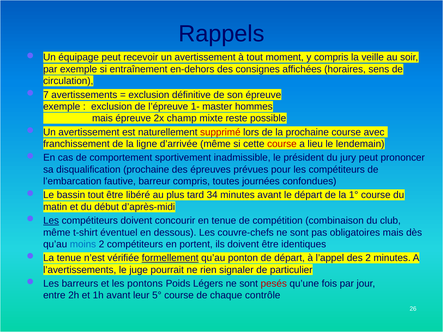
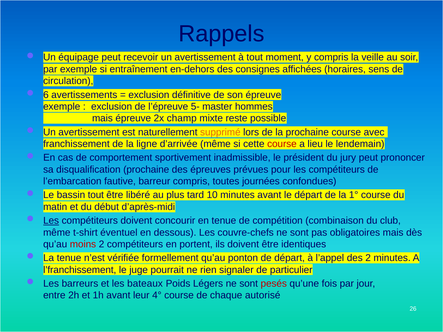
7: 7 -> 6
1-: 1- -> 5-
supprimé colour: red -> orange
34: 34 -> 10
moins colour: blue -> red
formellement underline: present -> none
l’avertissements: l’avertissements -> l’franchissement
pontons: pontons -> bateaux
5°: 5° -> 4°
contrôle: contrôle -> autorisé
